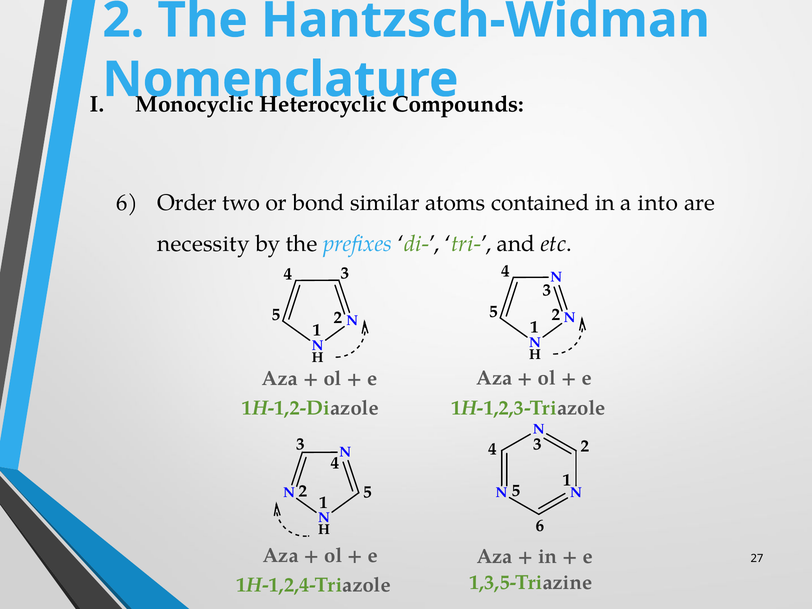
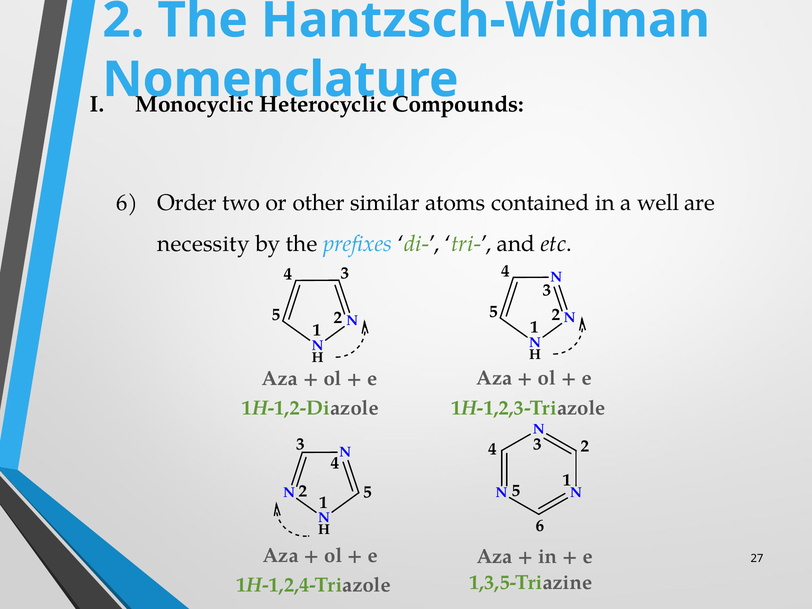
bond: bond -> other
into: into -> well
